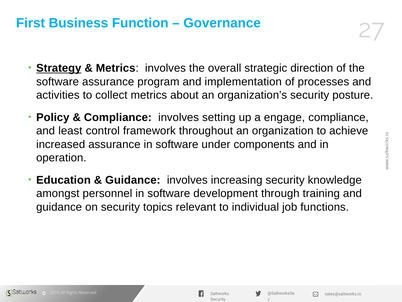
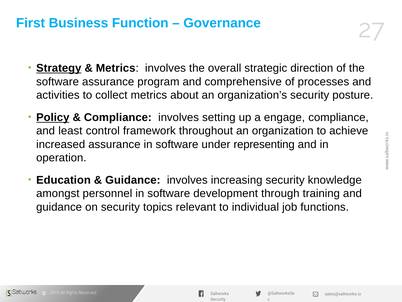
implementation: implementation -> comprehensive
Policy underline: none -> present
components: components -> representing
